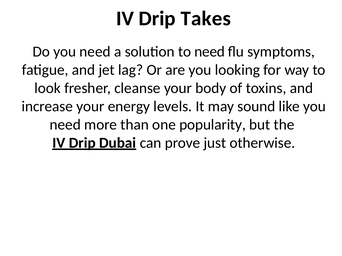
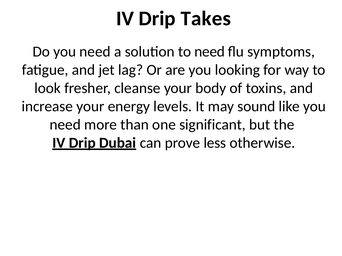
popularity: popularity -> significant
just: just -> less
